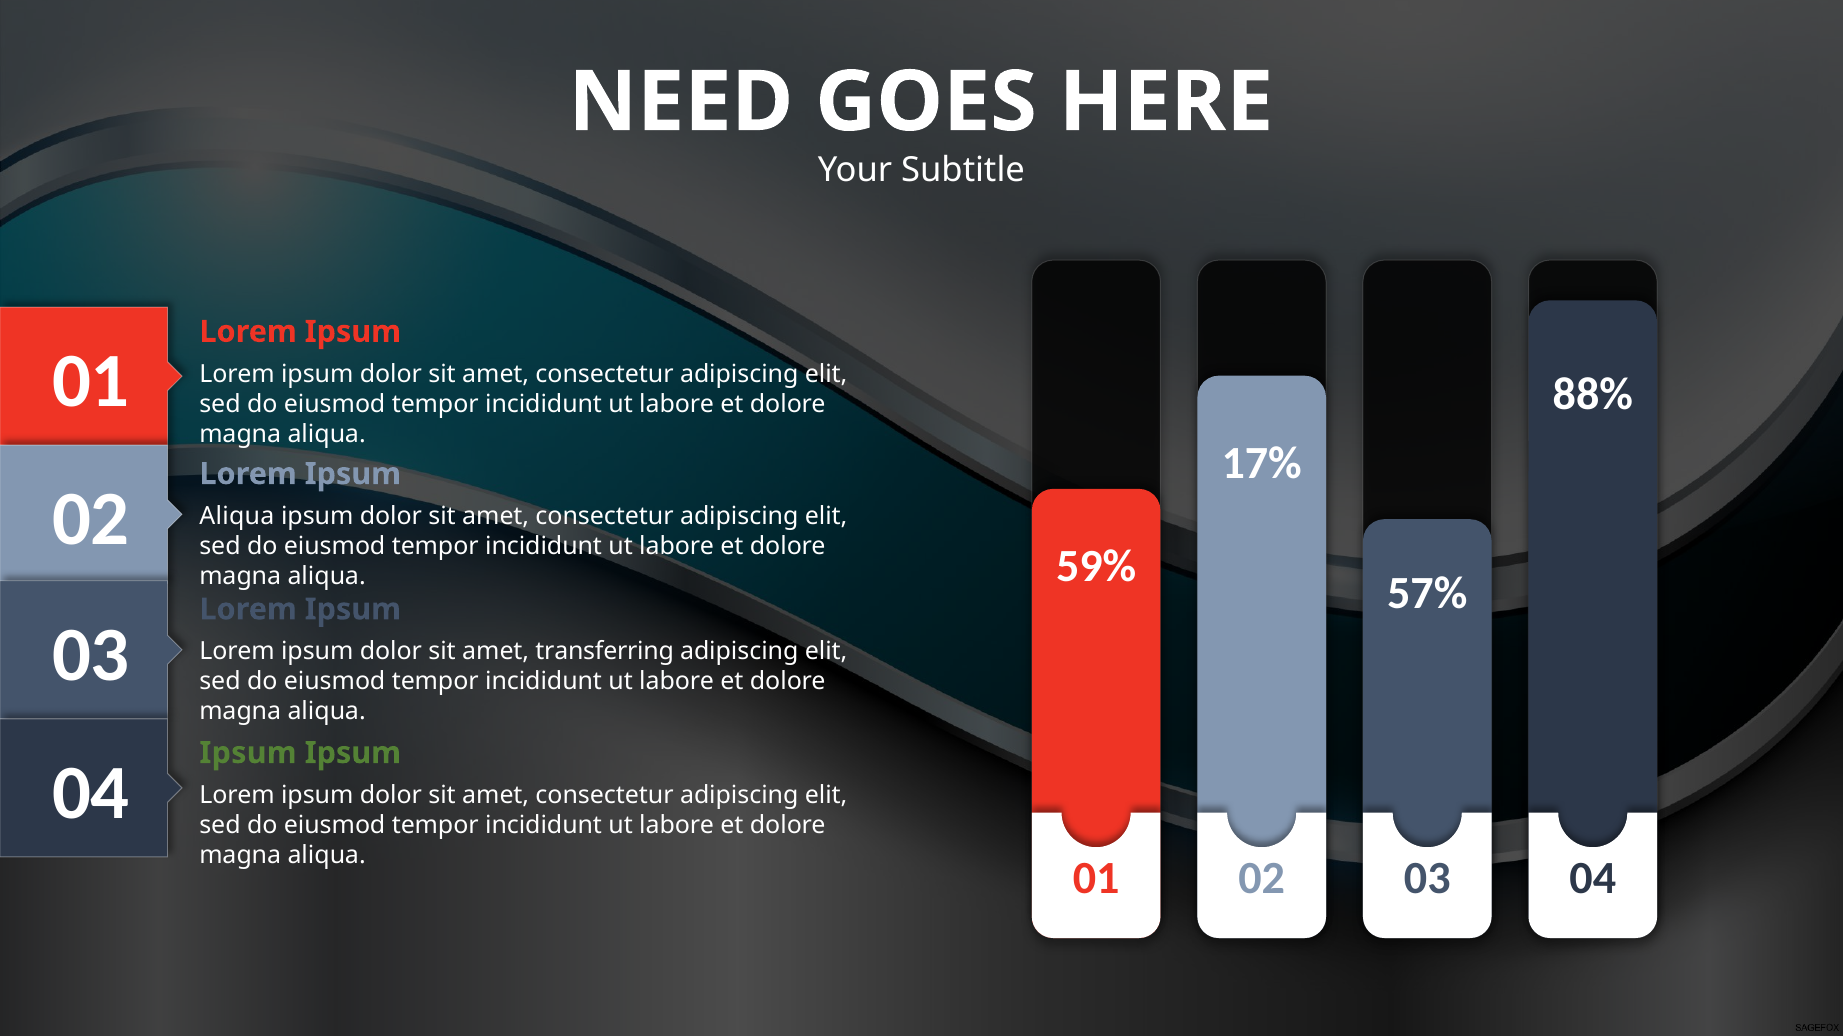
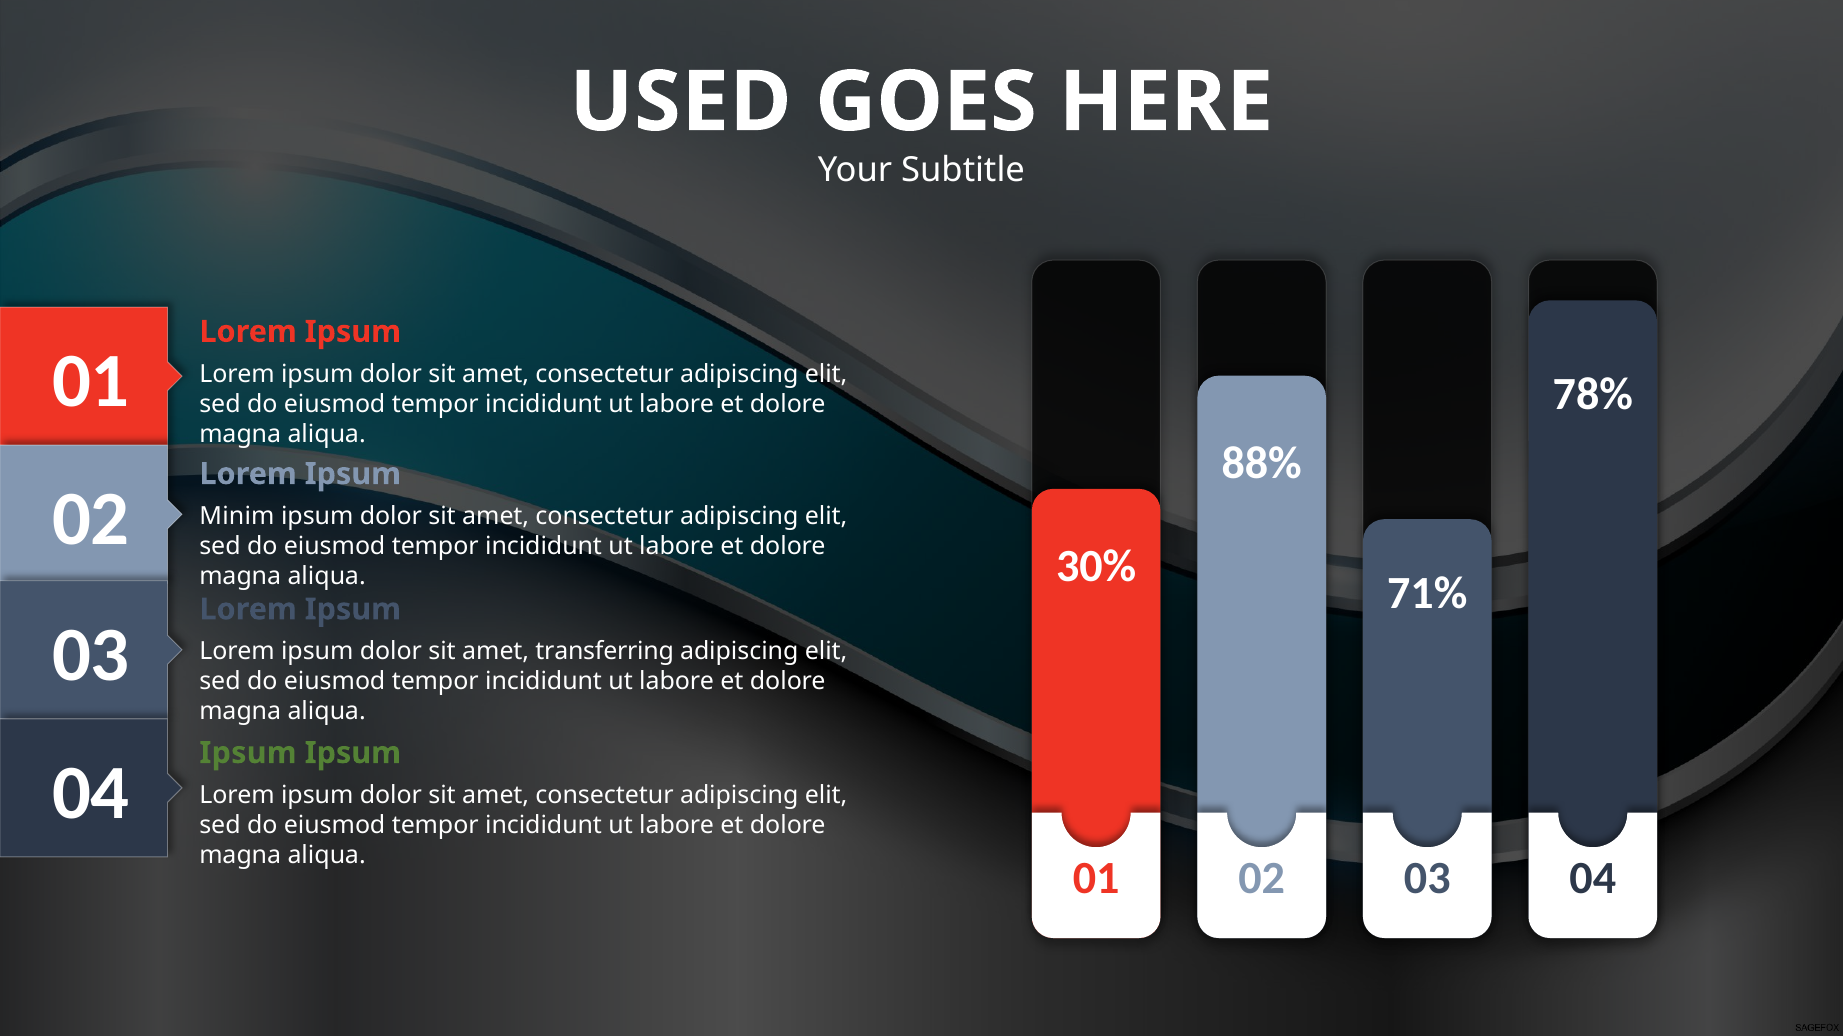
NEED: NEED -> USED
88%: 88% -> 78%
17%: 17% -> 88%
Aliqua at (237, 517): Aliqua -> Minim
59%: 59% -> 30%
57%: 57% -> 71%
